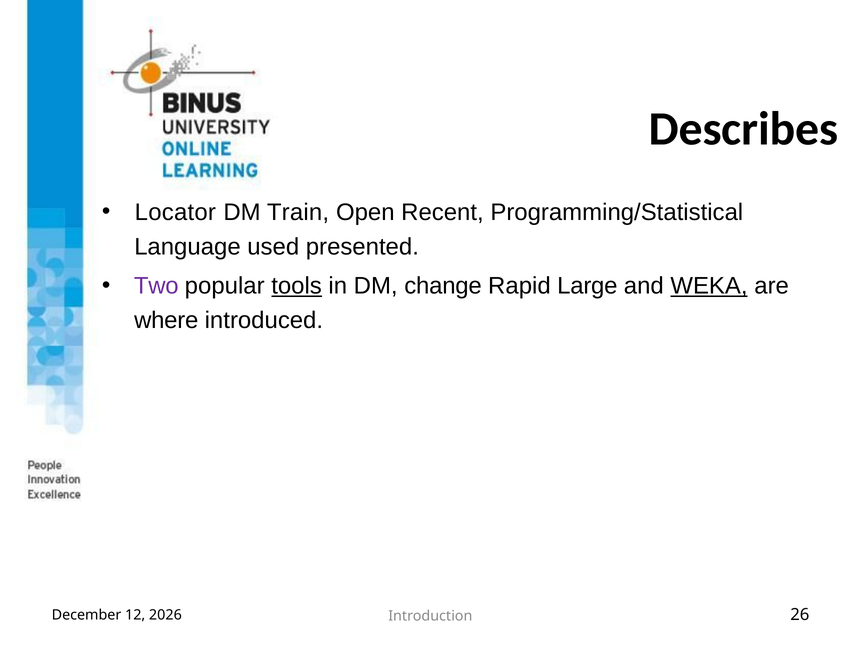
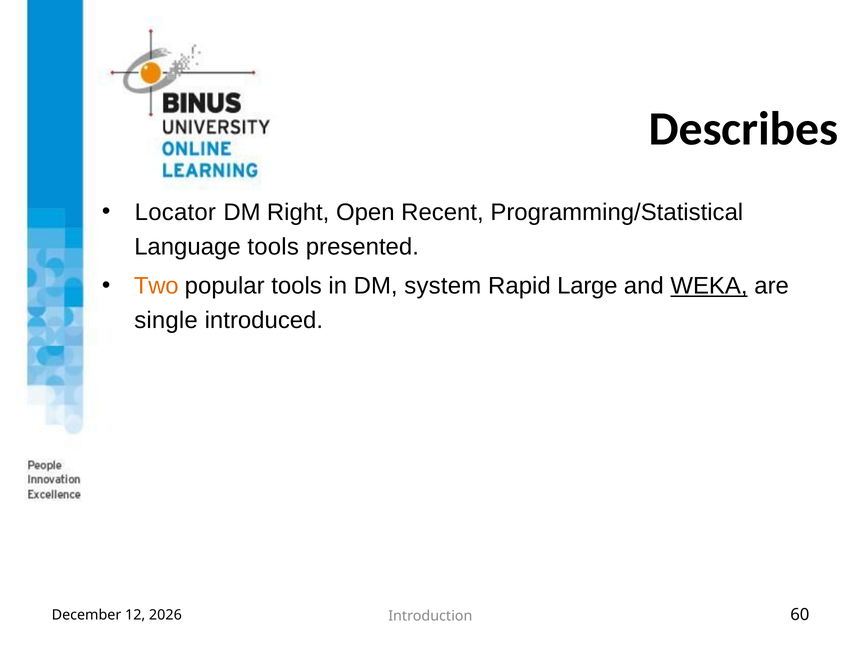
Train: Train -> Right
Language used: used -> tools
Two colour: purple -> orange
tools at (297, 286) underline: present -> none
change: change -> system
where: where -> single
26: 26 -> 60
